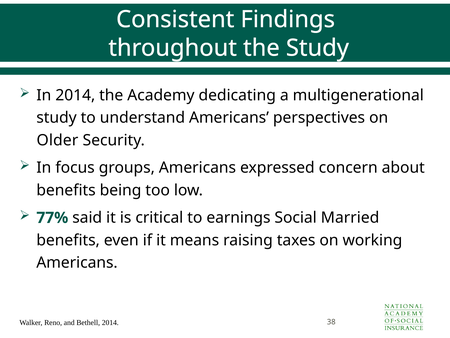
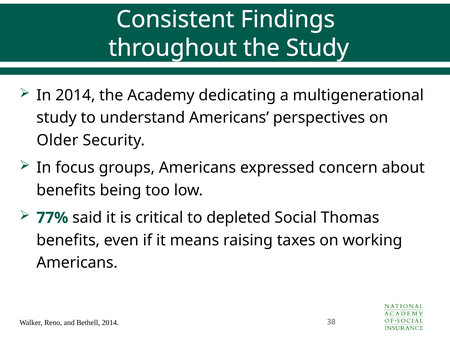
earnings: earnings -> depleted
Married: Married -> Thomas
